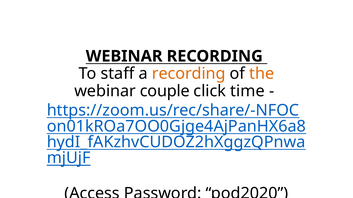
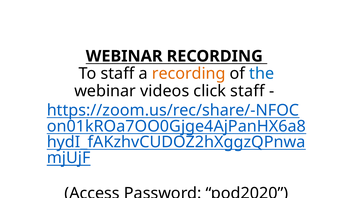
the colour: orange -> blue
couple: couple -> videos
click time: time -> staff
